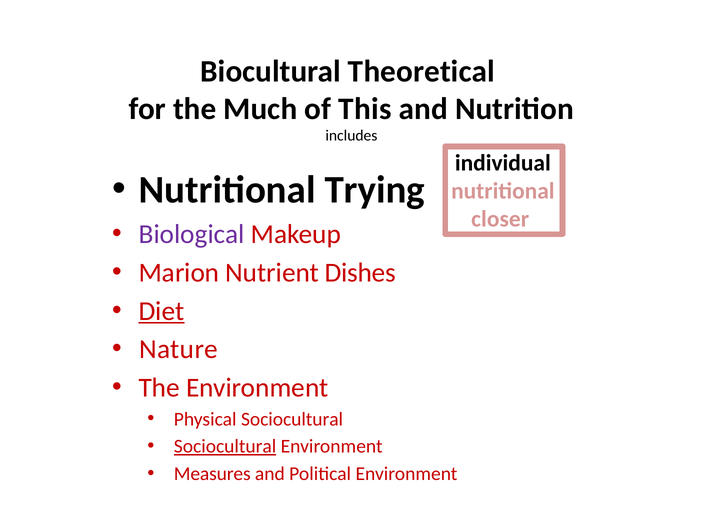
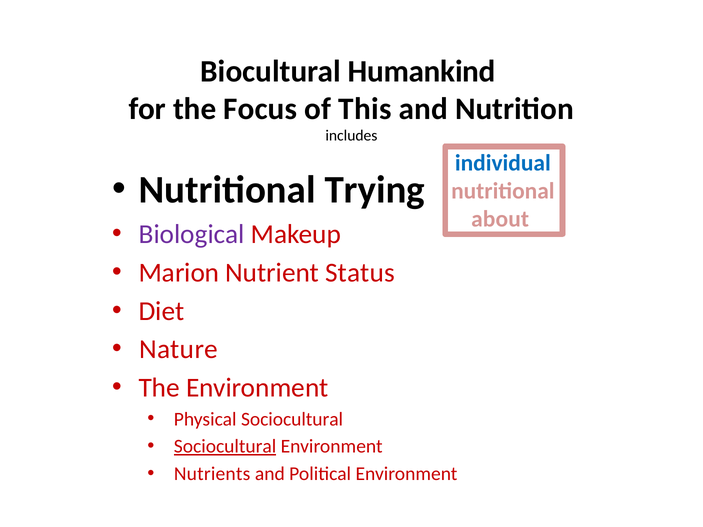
Theoretical: Theoretical -> Humankind
Much: Much -> Focus
individual colour: black -> blue
closer: closer -> about
Dishes: Dishes -> Status
Diet underline: present -> none
Measures: Measures -> Nutrients
